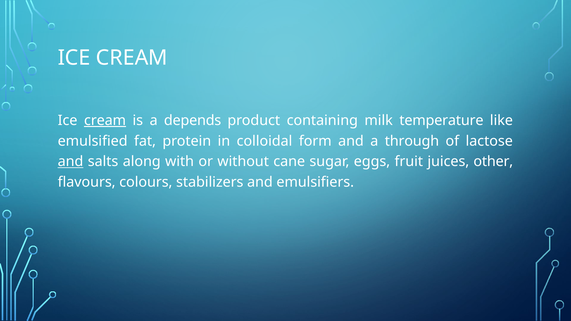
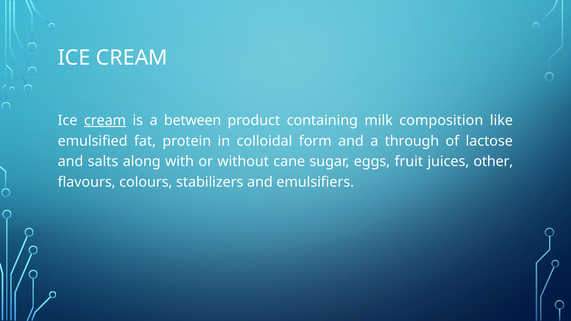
depends: depends -> between
temperature: temperature -> composition
and at (71, 162) underline: present -> none
